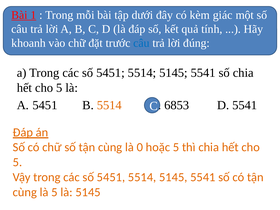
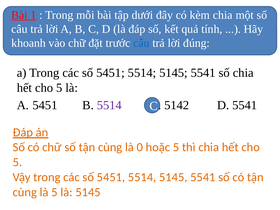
kèm giác: giác -> chia
5514 at (109, 105) colour: orange -> purple
6853: 6853 -> 5142
